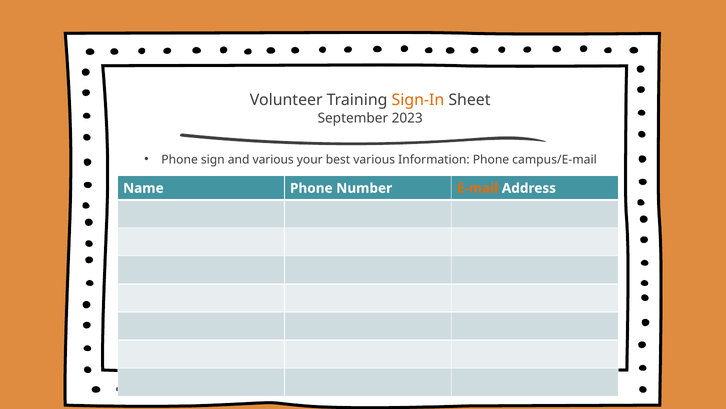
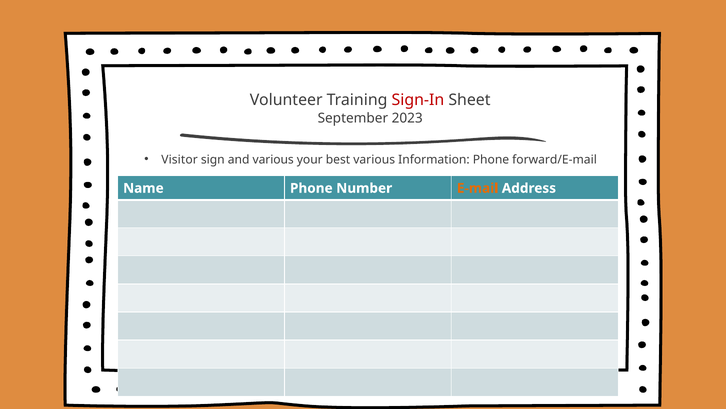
Sign-In colour: orange -> red
Phone at (180, 159): Phone -> Visitor
campus/E-mail: campus/E-mail -> forward/E-mail
